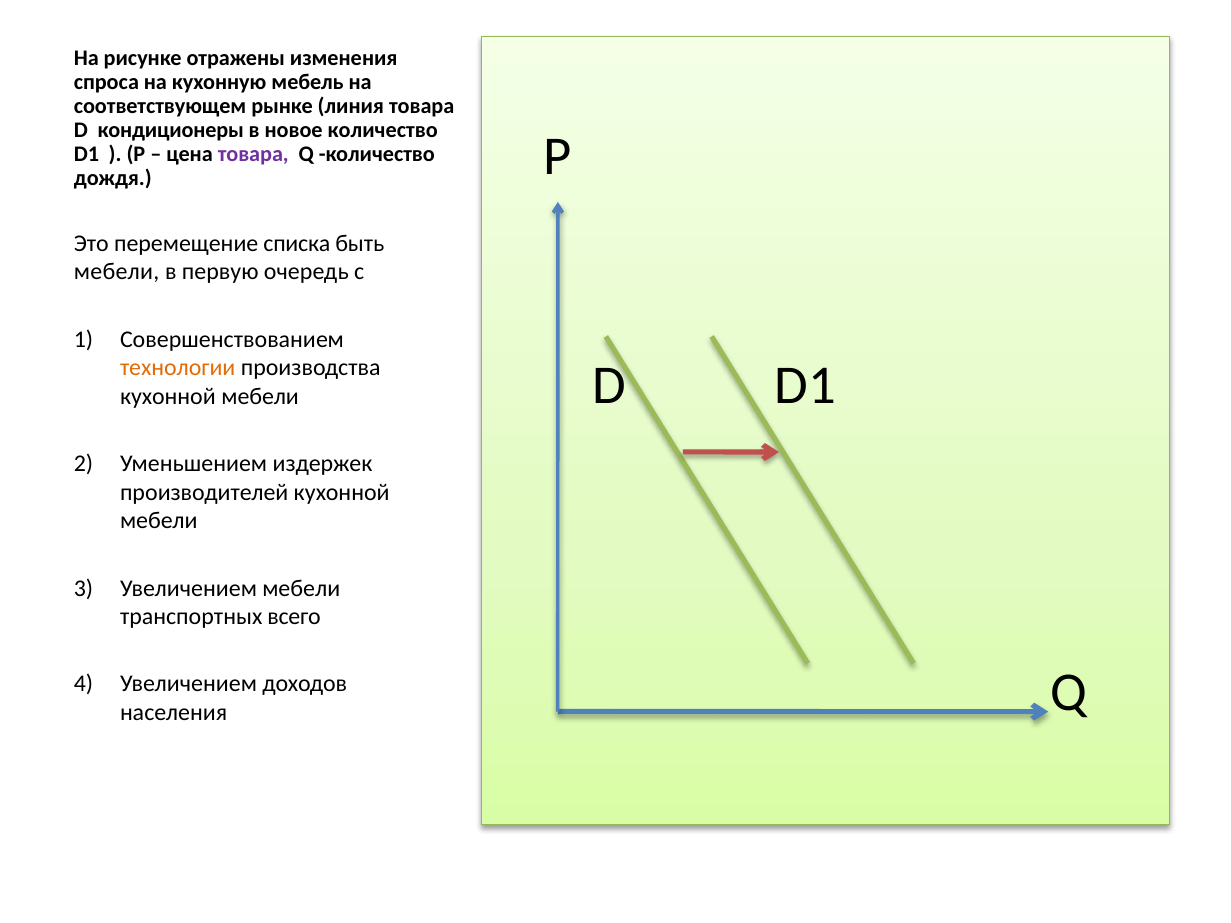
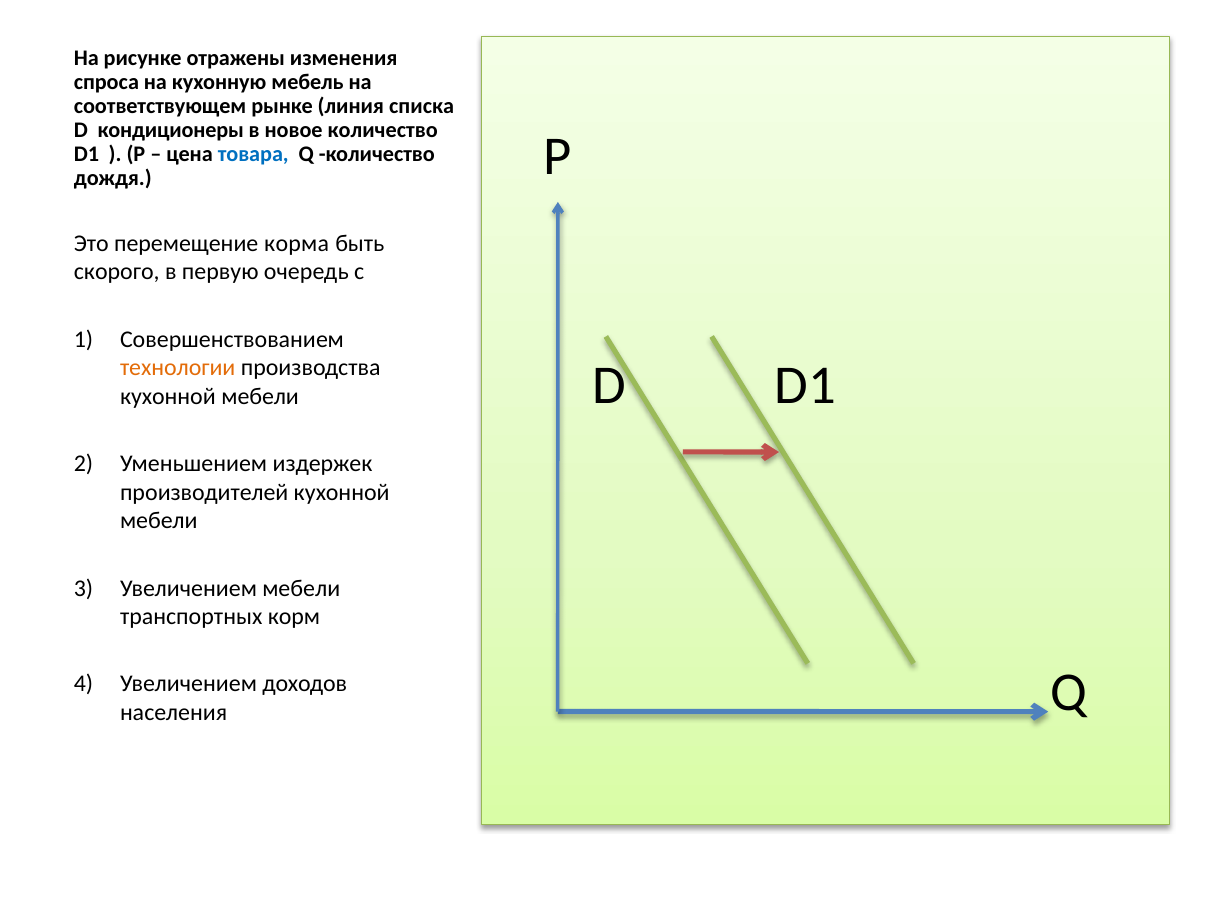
линия товара: товара -> списка
товара at (253, 154) colour: purple -> blue
списка: списка -> корма
мебели at (117, 272): мебели -> скорого
всего: всего -> корм
